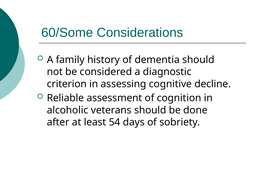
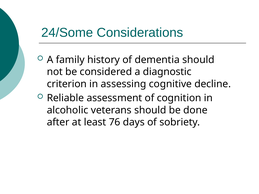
60/Some: 60/Some -> 24/Some
54: 54 -> 76
